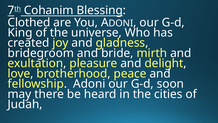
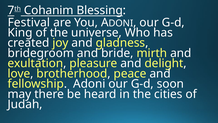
Clothed: Clothed -> Festival
